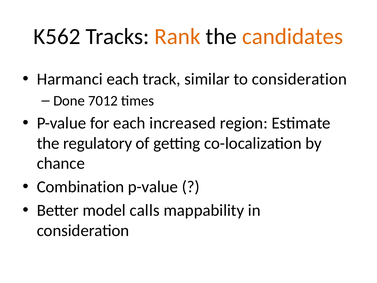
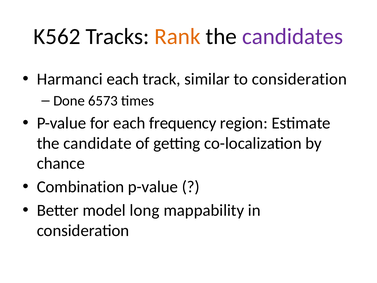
candidates colour: orange -> purple
7012: 7012 -> 6573
increased: increased -> frequency
regulatory: regulatory -> candidate
calls: calls -> long
